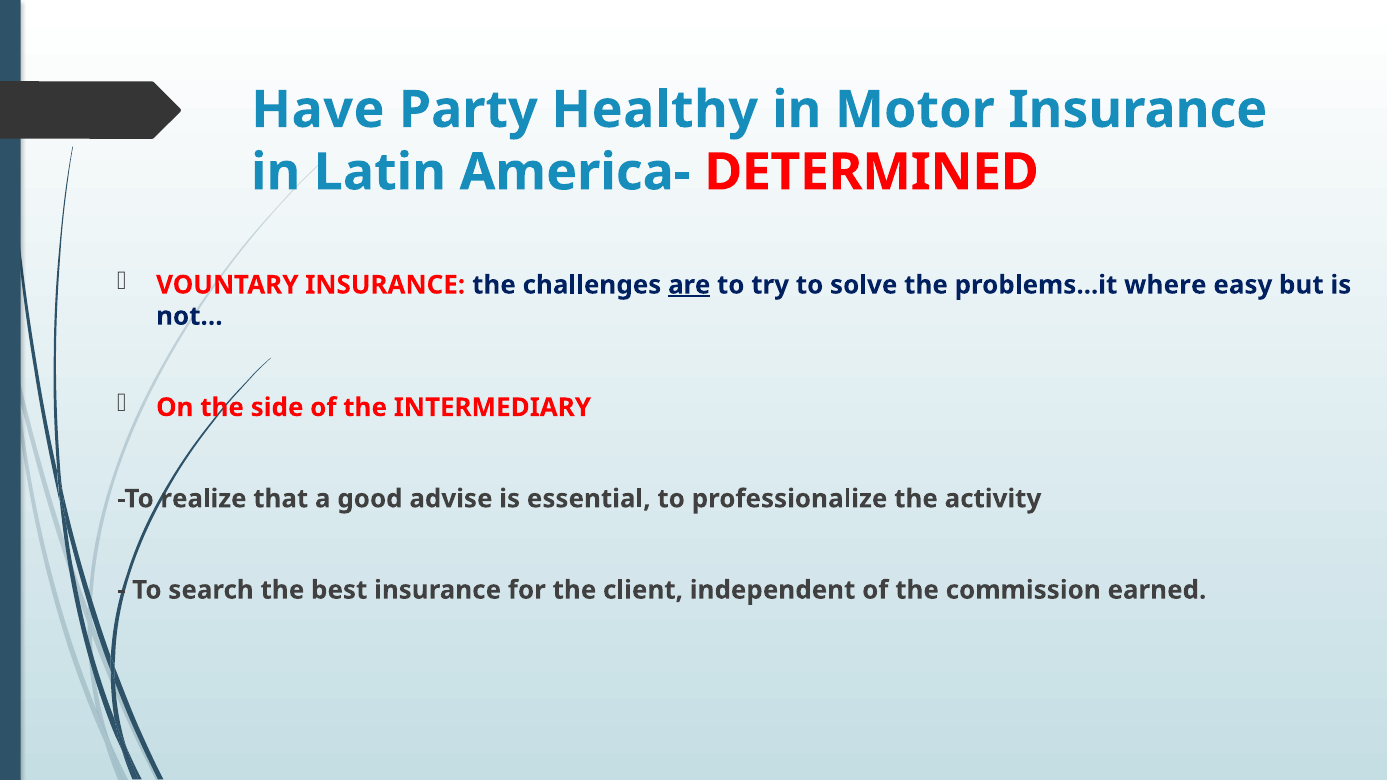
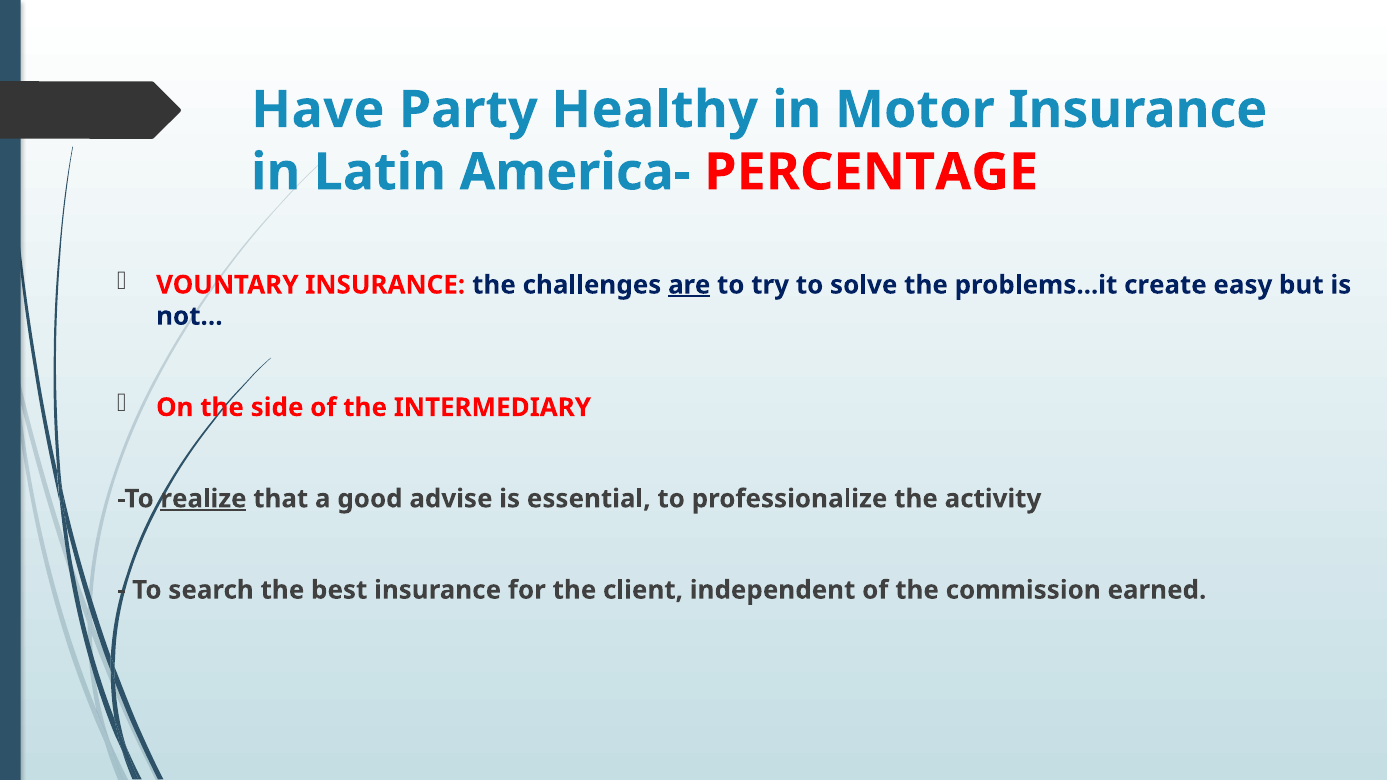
DETERMINED: DETERMINED -> PERCENTAGE
where: where -> create
realize underline: none -> present
